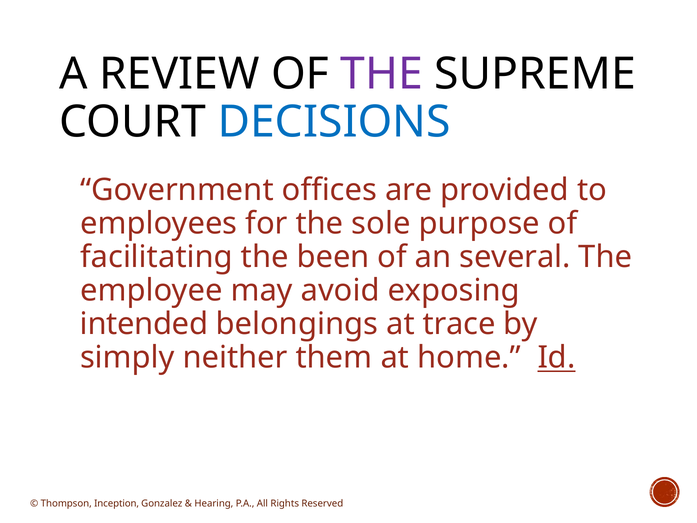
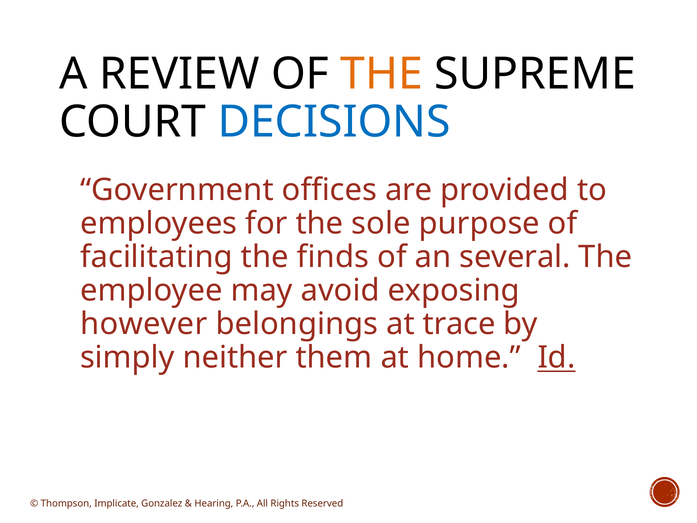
THE at (382, 74) colour: purple -> orange
been: been -> finds
intended: intended -> however
Inception: Inception -> Implicate
